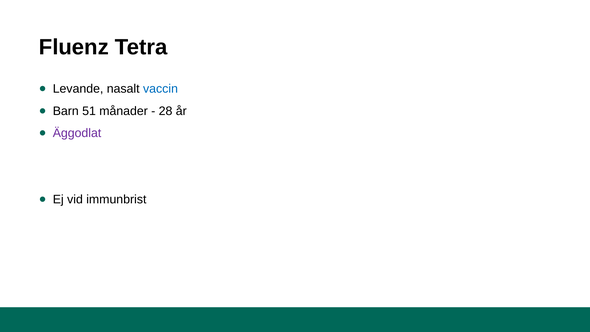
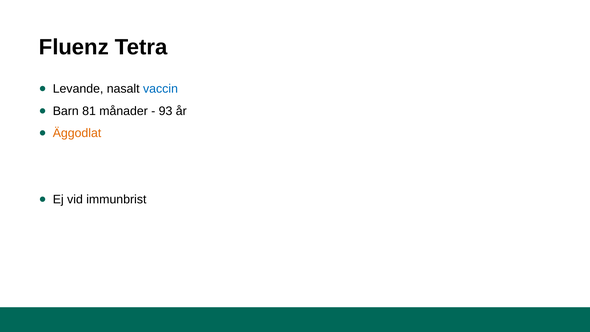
51: 51 -> 81
28: 28 -> 93
Äggodlat colour: purple -> orange
